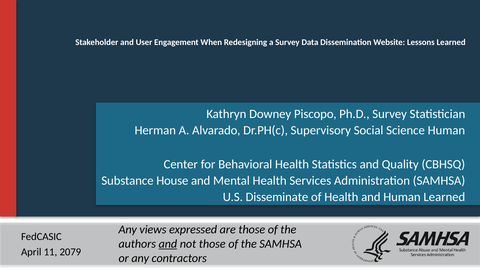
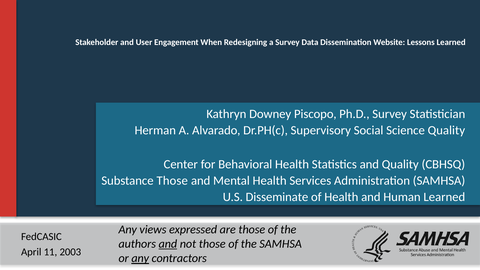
Science Human: Human -> Quality
Substance House: House -> Those
2079: 2079 -> 2003
any at (140, 258) underline: none -> present
